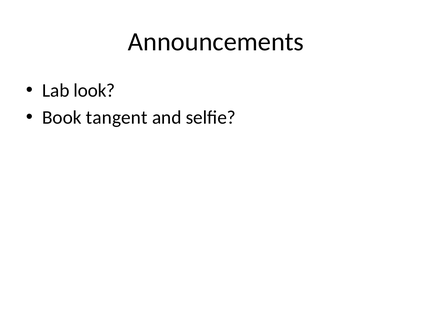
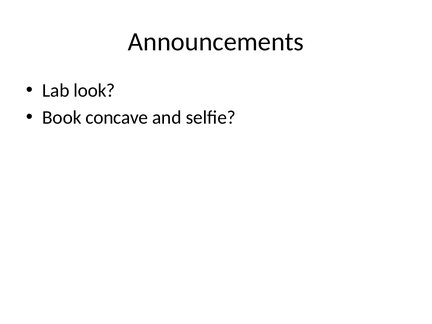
tangent: tangent -> concave
